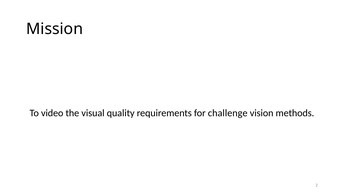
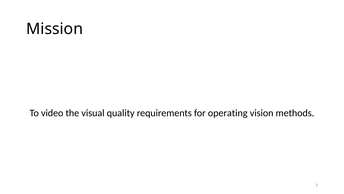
challenge: challenge -> operating
